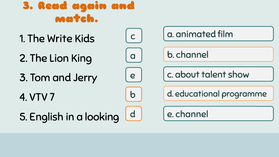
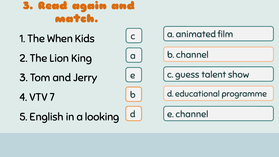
Write: Write -> When
about: about -> guess
